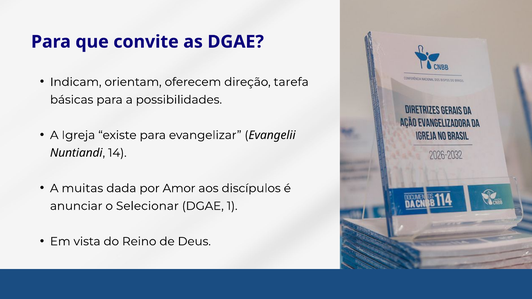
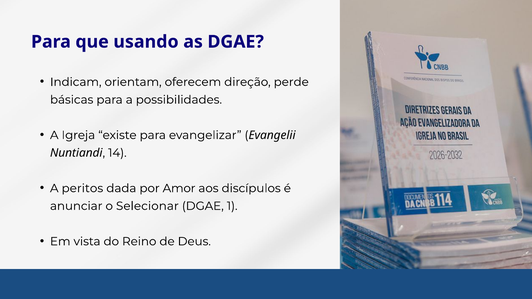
convite: convite -> usando
tarefa: tarefa -> perde
muitas: muitas -> peritos
